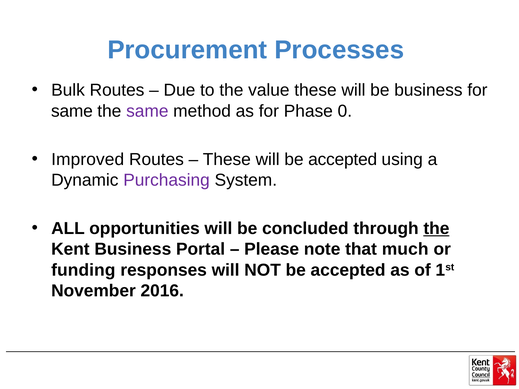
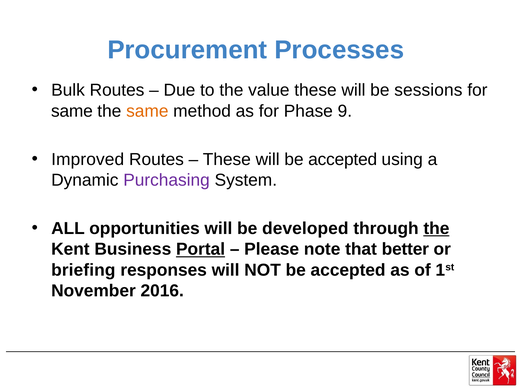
be business: business -> sessions
same at (147, 111) colour: purple -> orange
0: 0 -> 9
concluded: concluded -> developed
Portal underline: none -> present
much: much -> better
funding: funding -> briefing
